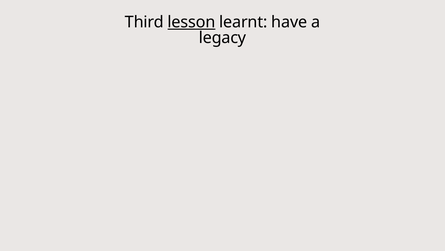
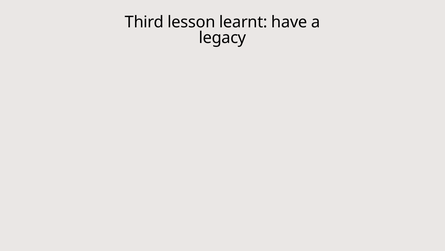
lesson underline: present -> none
